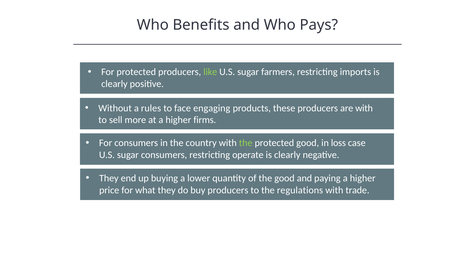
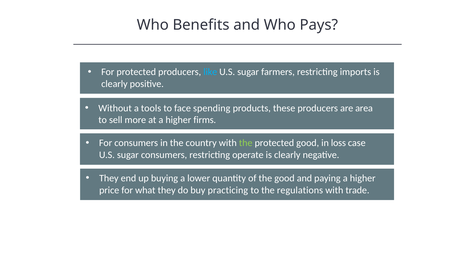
like colour: light green -> light blue
rules: rules -> tools
engaging: engaging -> spending
are with: with -> area
buy producers: producers -> practicing
